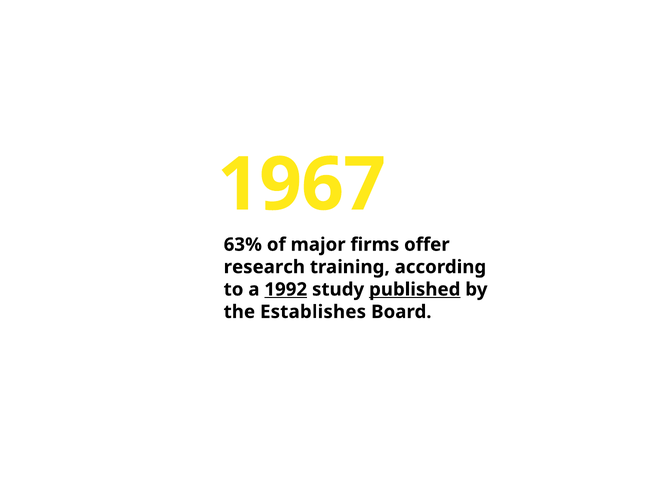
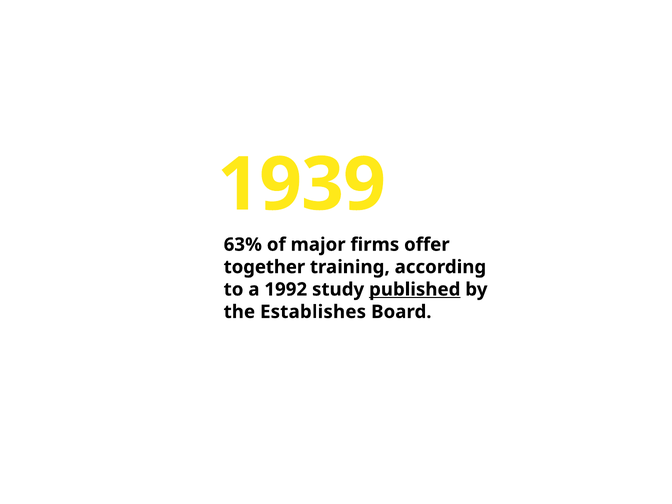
1967: 1967 -> 1939
research: research -> together
1992 underline: present -> none
